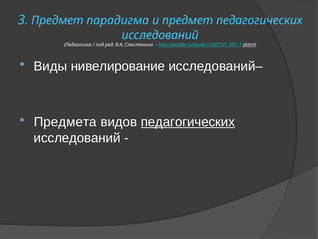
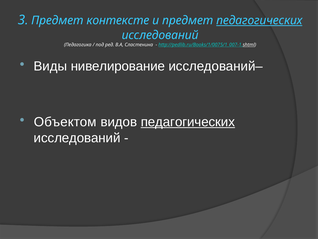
парадигма: парадигма -> контексте
педагогических at (259, 20) underline: none -> present
Предмета: Предмета -> Объектом
